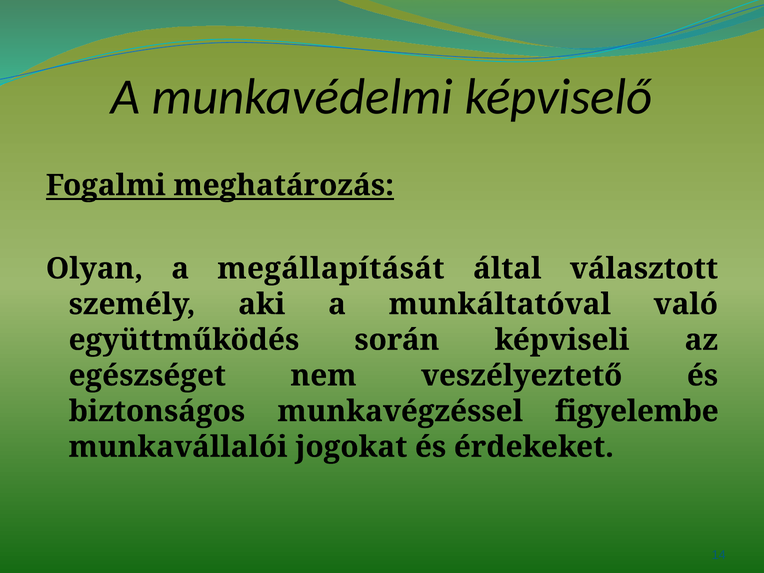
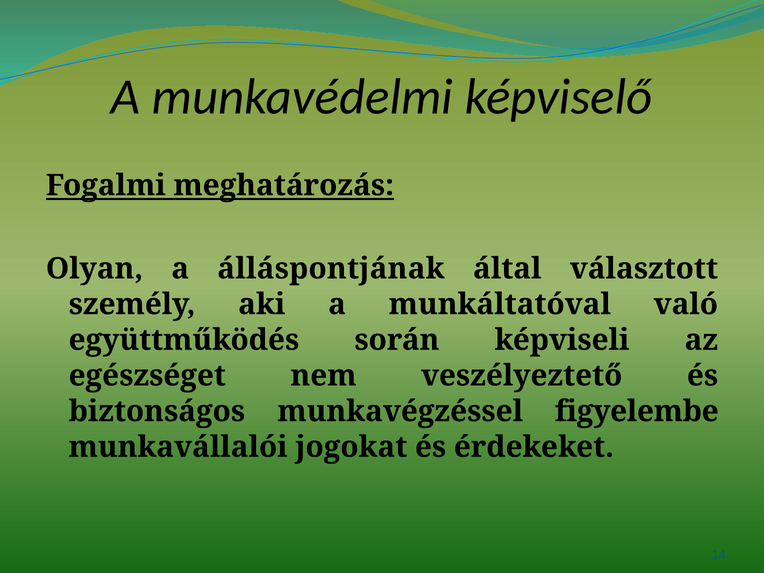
megállapítását: megállapítását -> álláspontjának
